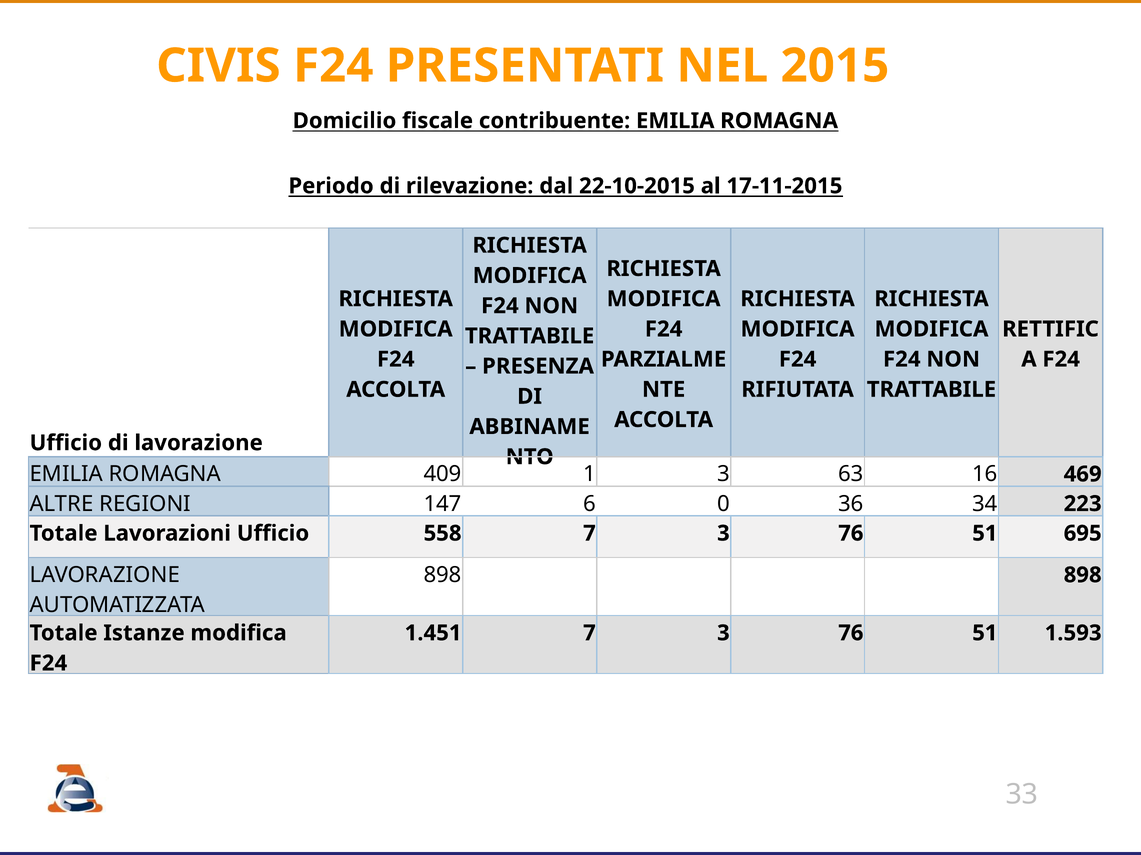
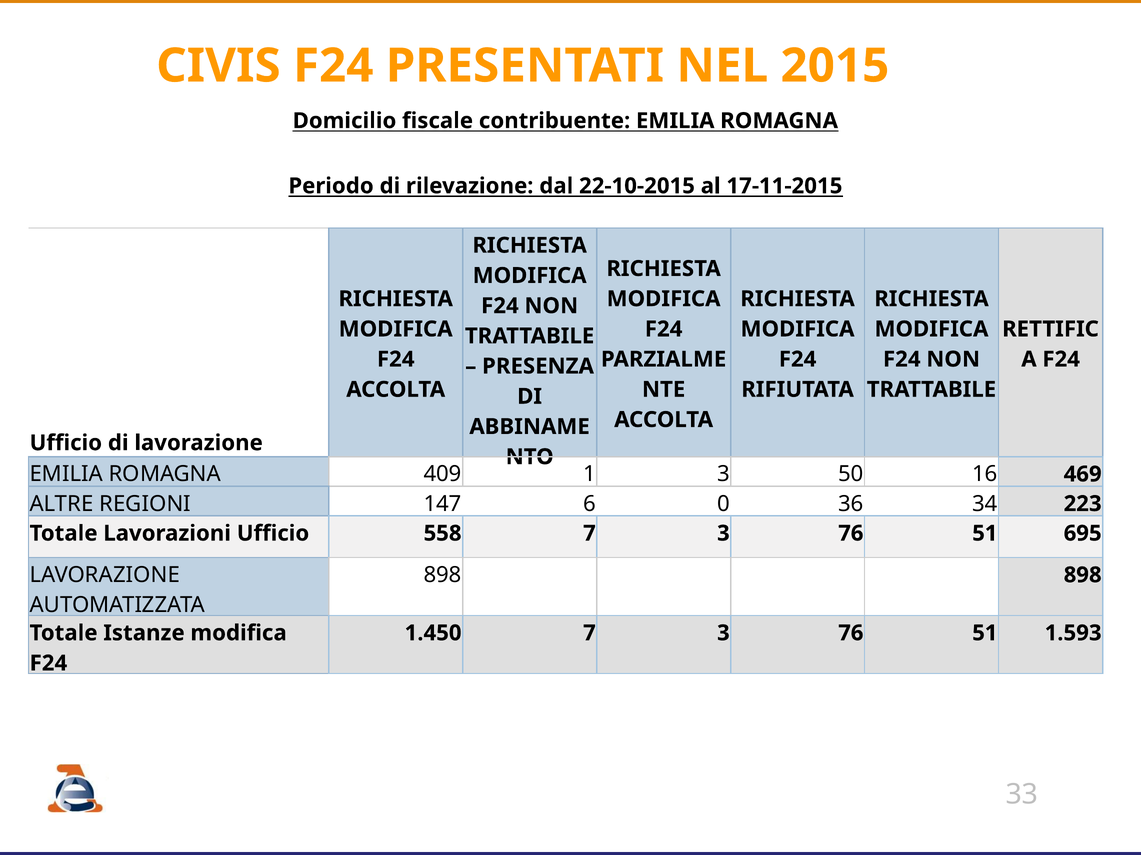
63: 63 -> 50
1.451: 1.451 -> 1.450
